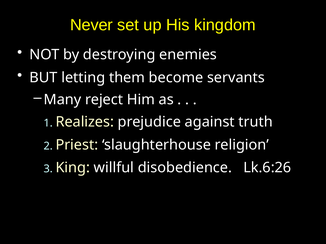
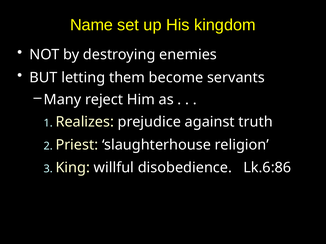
Never: Never -> Name
Lk.6:26: Lk.6:26 -> Lk.6:86
